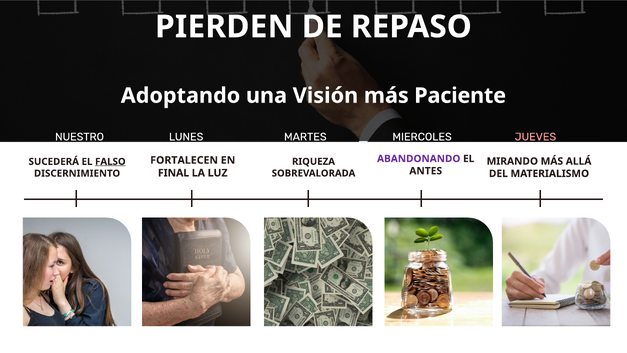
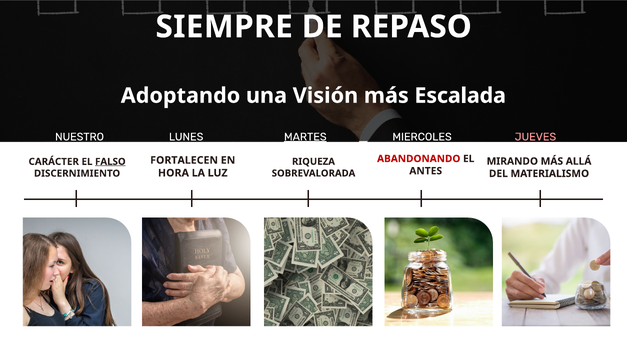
PIERDEN: PIERDEN -> SIEMPRE
Paciente: Paciente -> Escalada
MARTES underline: none -> present
ABANDONANDO colour: purple -> red
SUCEDERÁ: SUCEDERÁ -> CARÁCTER
FINAL: FINAL -> HORA
